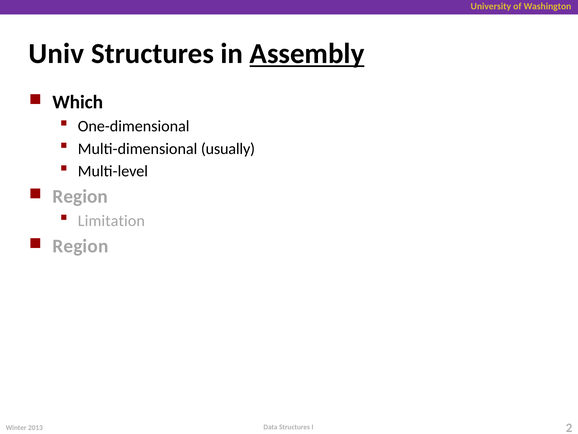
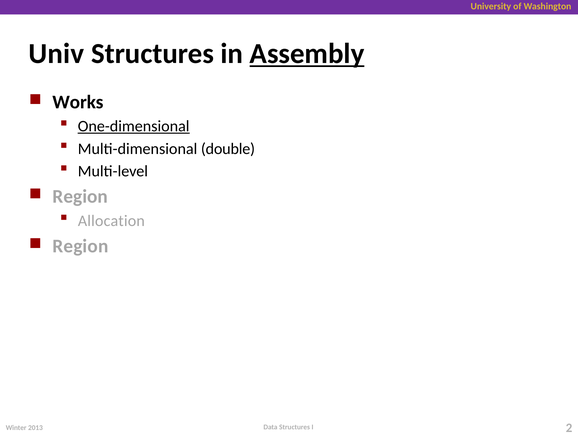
Which: Which -> Works
One-dimensional underline: none -> present
usually: usually -> double
Limitation: Limitation -> Allocation
